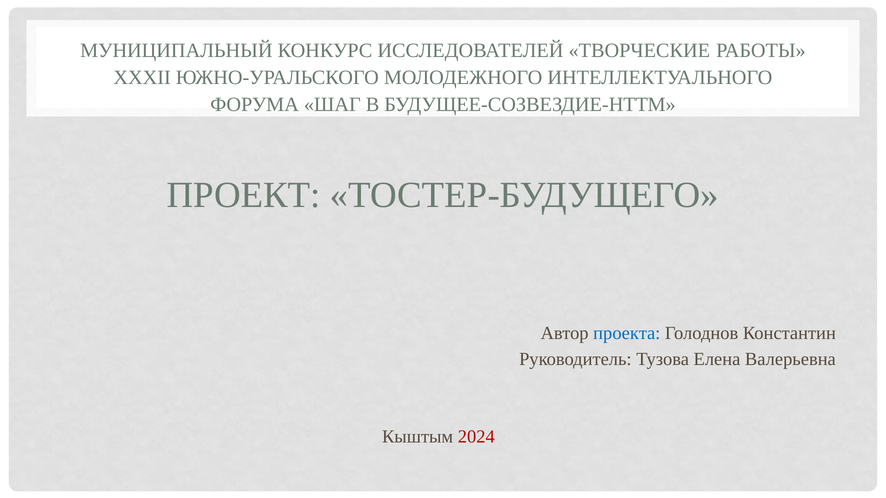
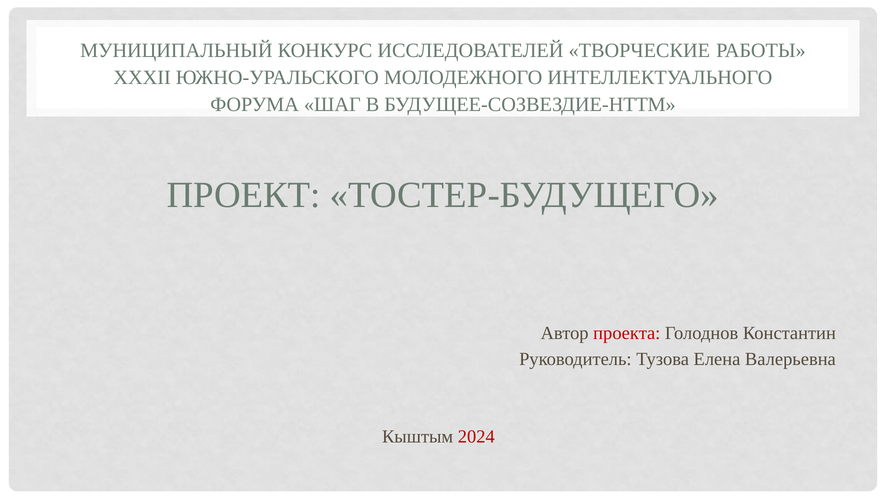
проекта colour: blue -> red
